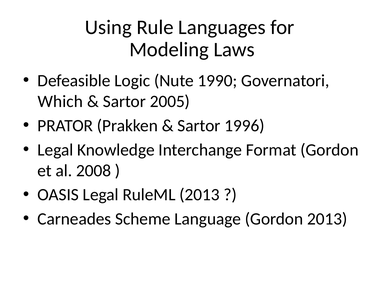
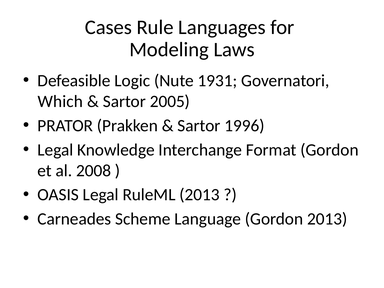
Using: Using -> Cases
1990: 1990 -> 1931
